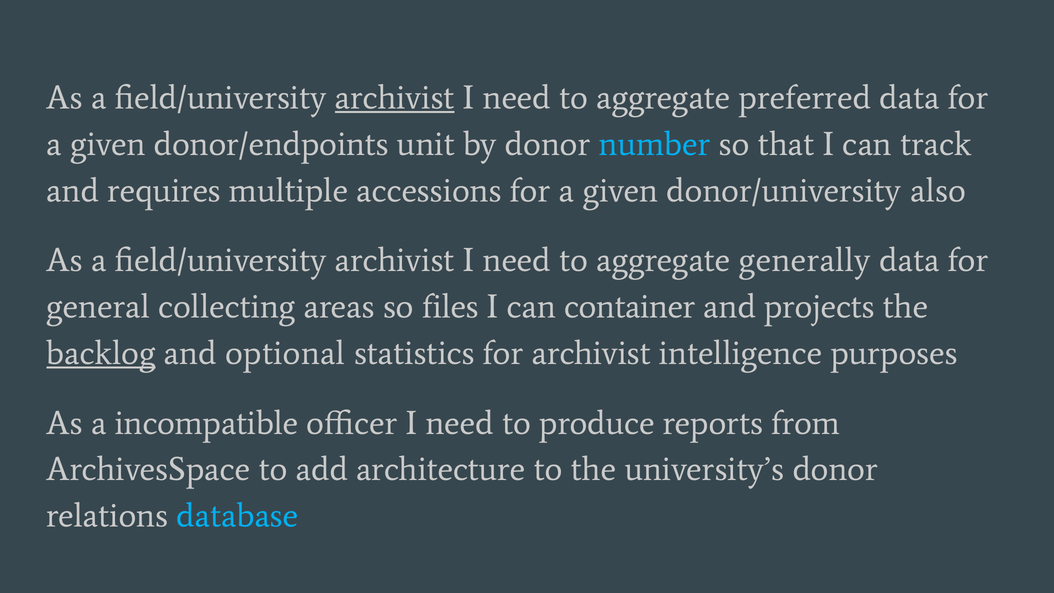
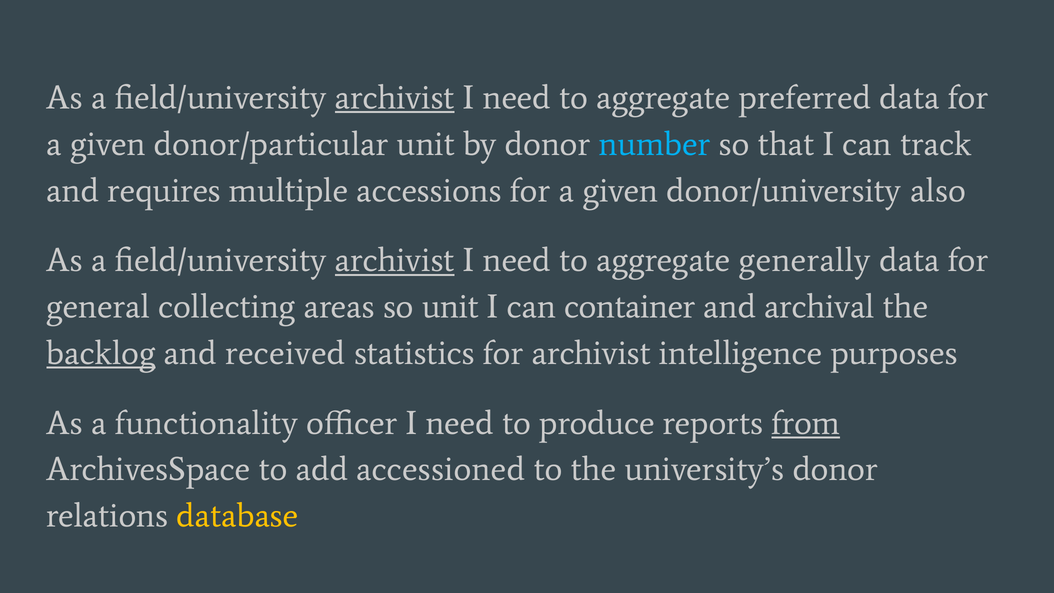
donor/endpoints: donor/endpoints -> donor/particular
archivist at (395, 260) underline: none -> present
so files: files -> unit
projects: projects -> archival
optional: optional -> received
incompatible: incompatible -> functionality
from underline: none -> present
architecture: architecture -> accessioned
database colour: light blue -> yellow
